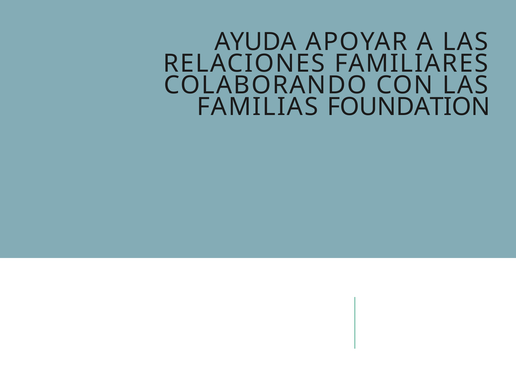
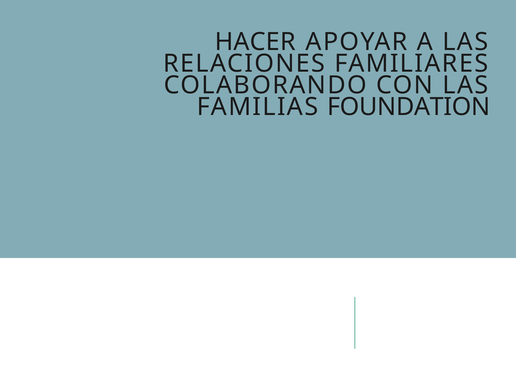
AYUDA: AYUDA -> HACER
